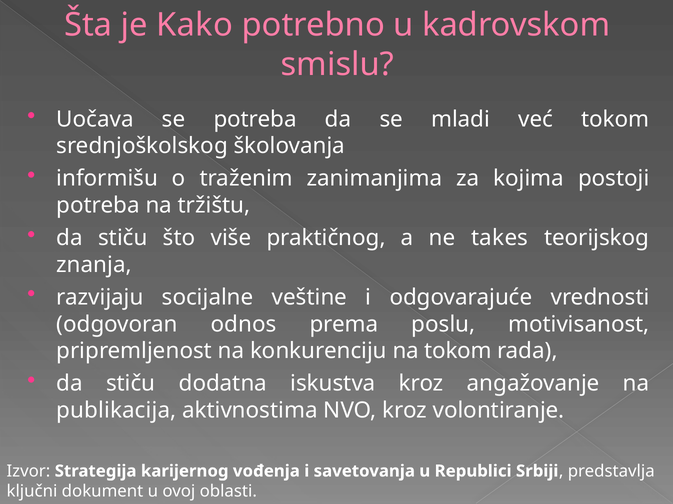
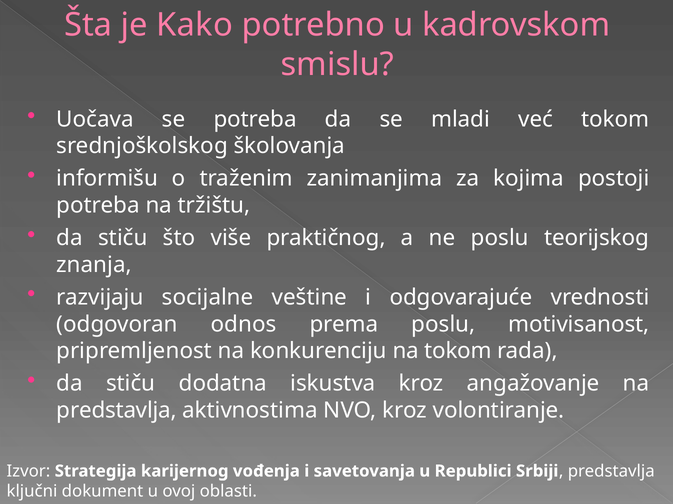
ne takes: takes -> poslu
publikacija at (116, 411): publikacija -> predstavlja
